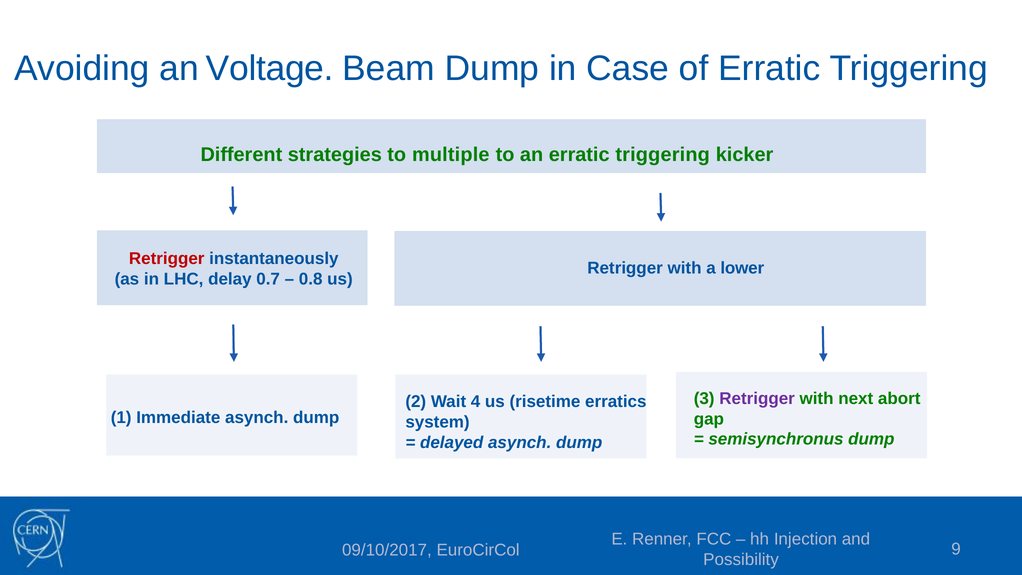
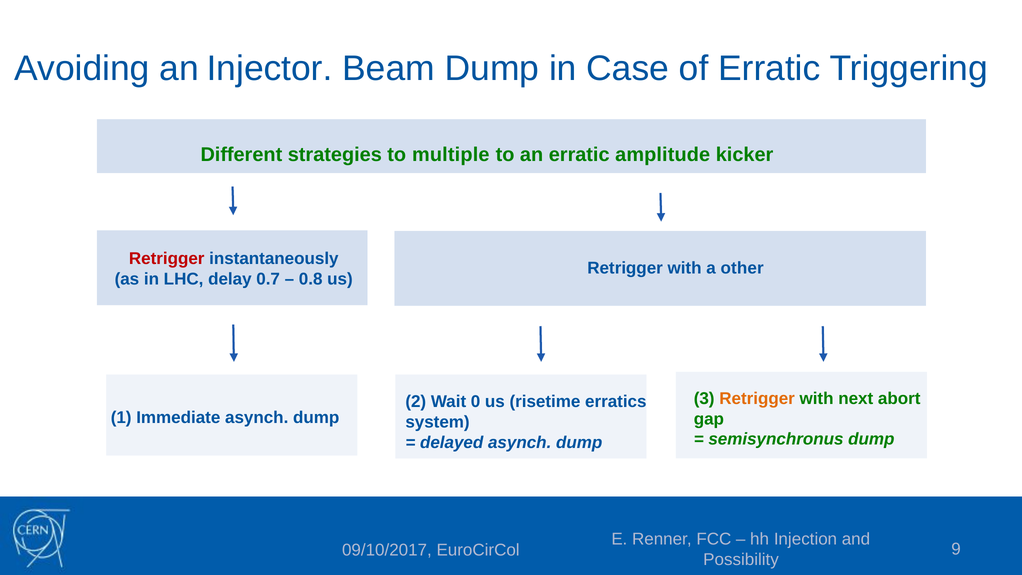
Voltage: Voltage -> Injector
an erratic triggering: triggering -> amplitude
lower: lower -> other
Retrigger at (757, 398) colour: purple -> orange
4: 4 -> 0
